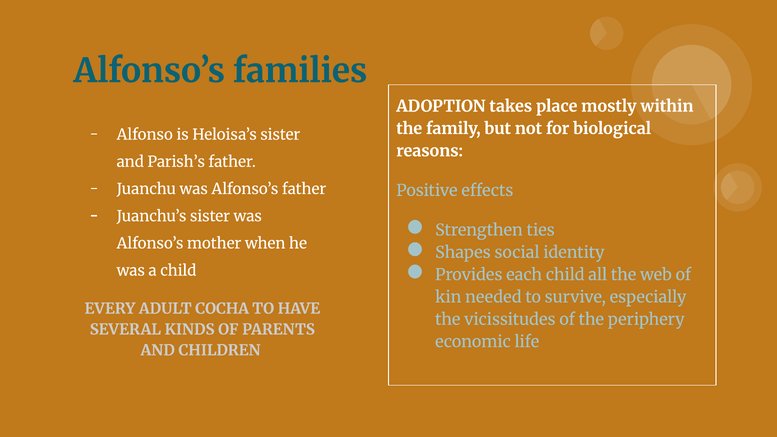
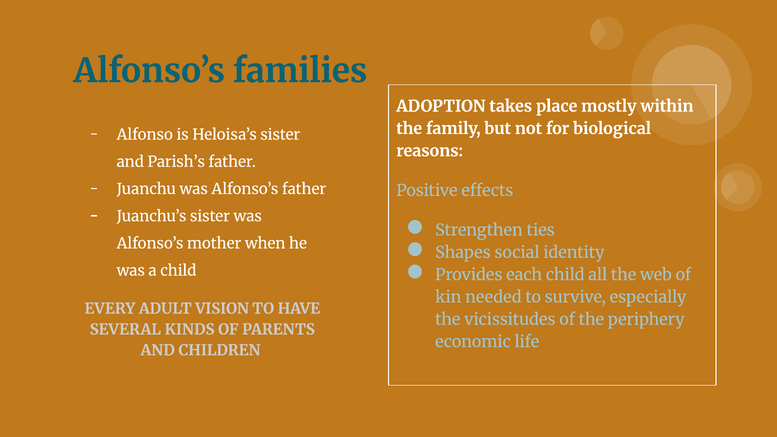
COCHA: COCHA -> VISION
